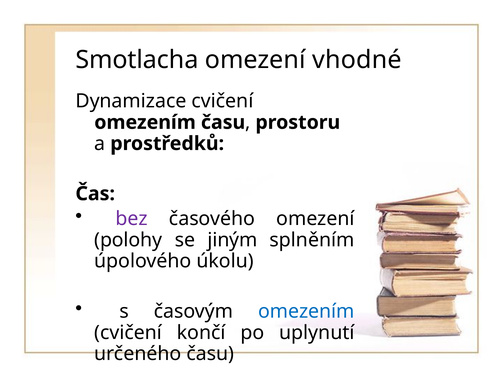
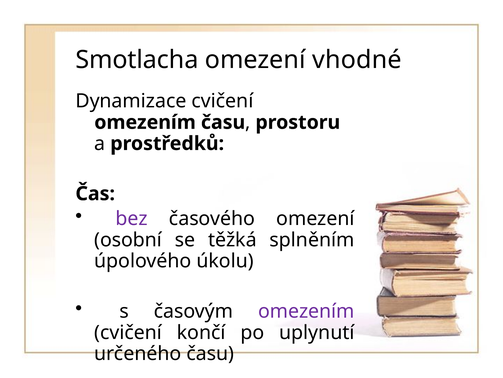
polohy: polohy -> osobní
jiným: jiným -> těžká
omezením at (306, 311) colour: blue -> purple
